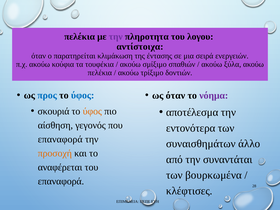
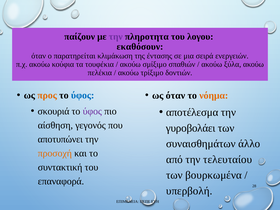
πελέκια at (80, 37): πελέκια -> παίζουν
αντίστοιχα: αντίστοιχα -> εκαθόσουν
προς colour: blue -> orange
νόημα colour: purple -> orange
ύφος at (92, 111) colour: orange -> purple
εντονότερα: εντονότερα -> γυροβολάει
επαναφορά at (60, 139): επαναφορά -> αποτυπώνει
συναντάται: συναντάται -> τελευταίου
αναφέρεται: αναφέρεται -> συντακτική
κλέφτισες: κλέφτισες -> υπερβολή
